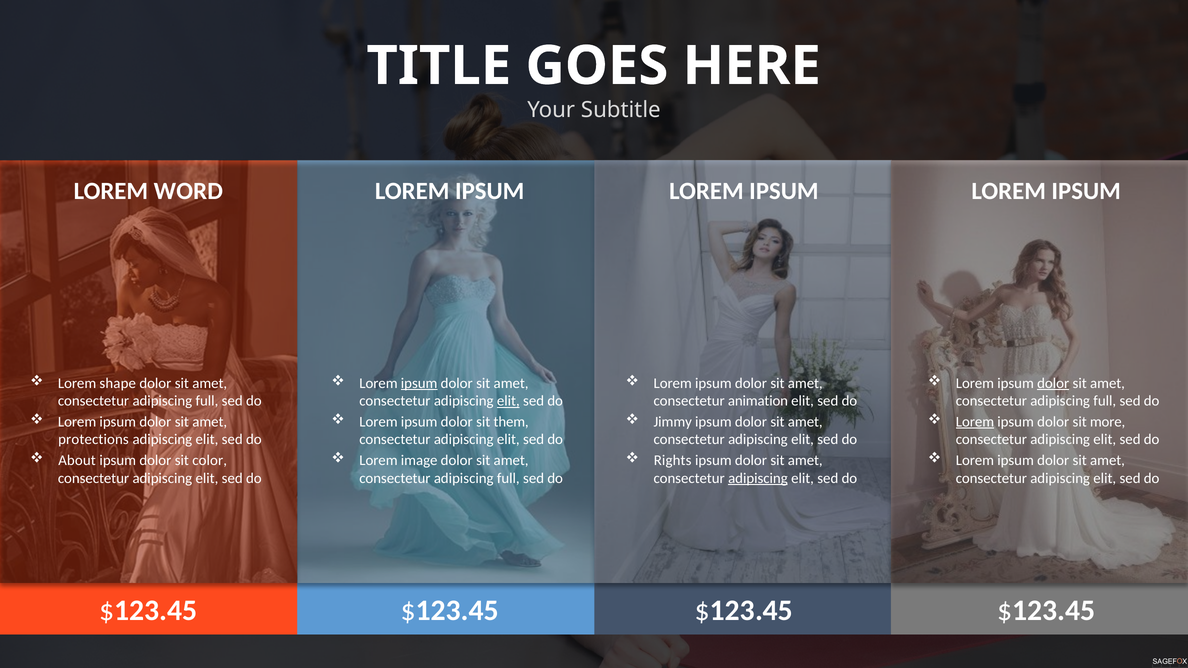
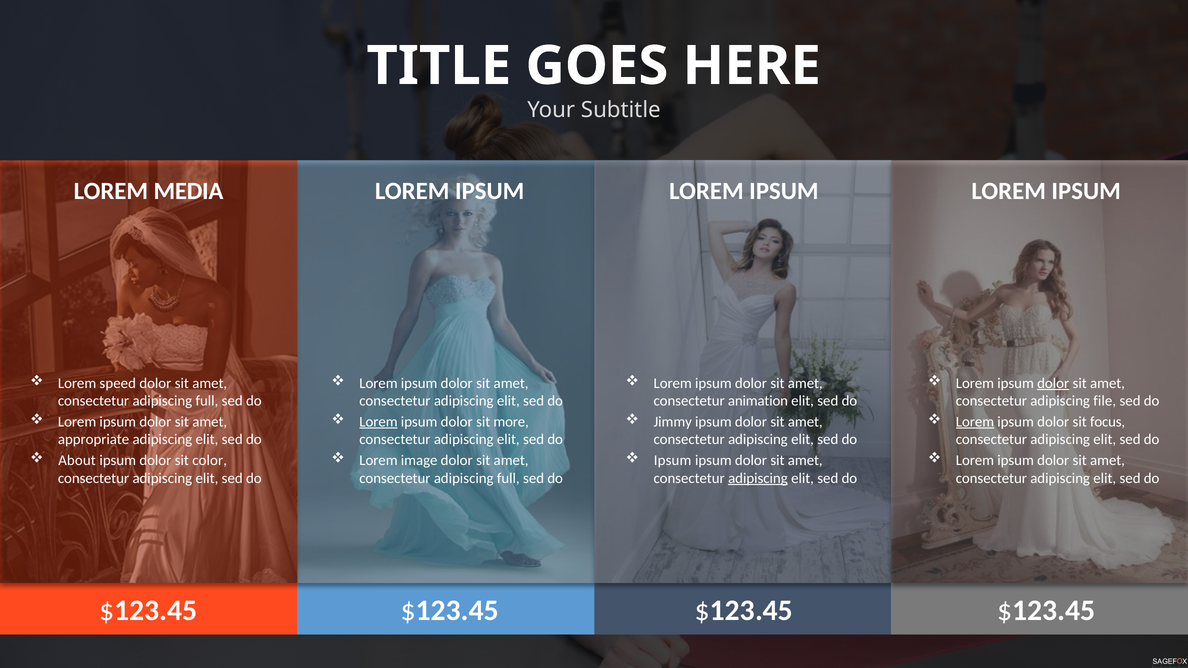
WORD: WORD -> MEDIA
shape: shape -> speed
ipsum at (419, 383) underline: present -> none
elit at (508, 401) underline: present -> none
full at (1105, 401): full -> file
Lorem at (378, 422) underline: none -> present
them: them -> more
more: more -> focus
protections: protections -> appropriate
Rights at (673, 461): Rights -> Ipsum
